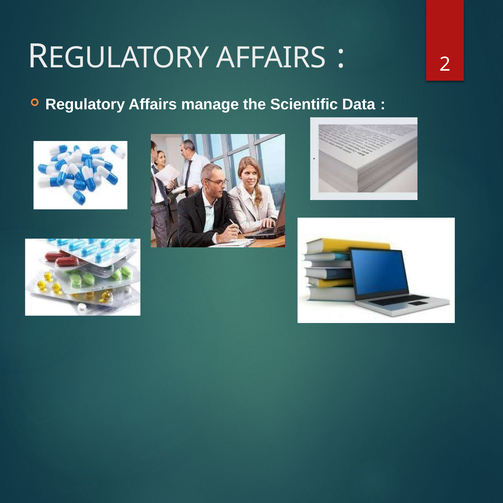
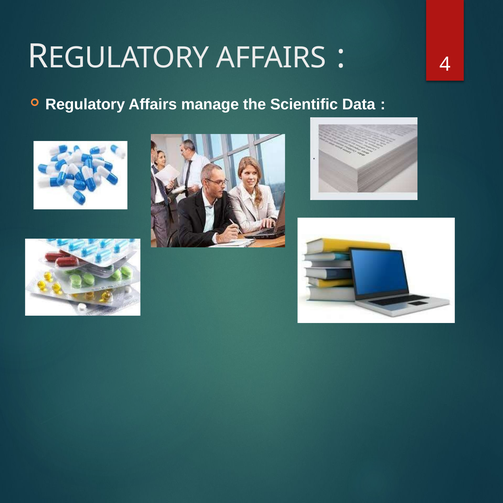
2: 2 -> 4
